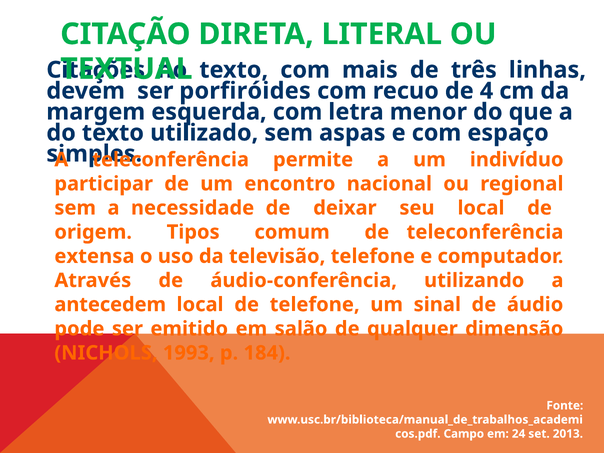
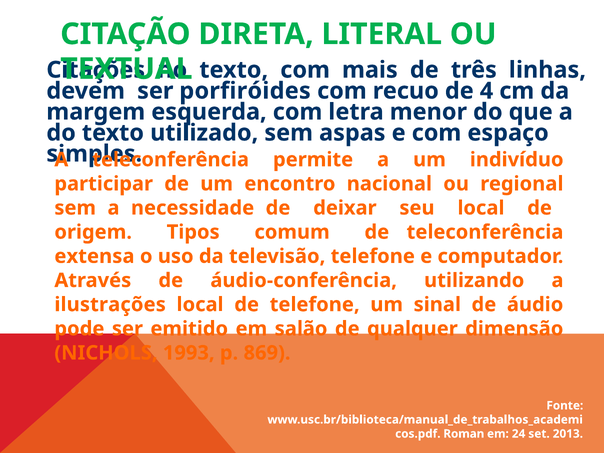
antecedem: antecedem -> ilustrações
184: 184 -> 869
Campo: Campo -> Roman
